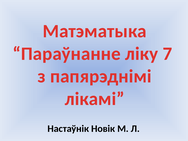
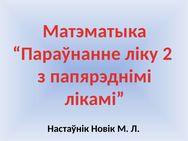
7: 7 -> 2
